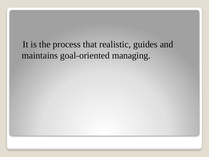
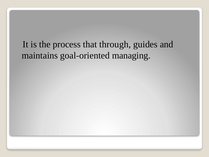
realistic: realistic -> through
